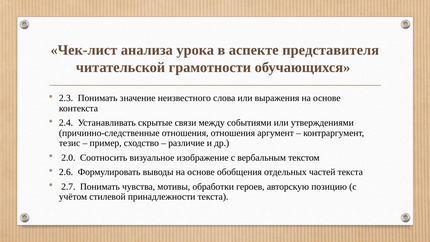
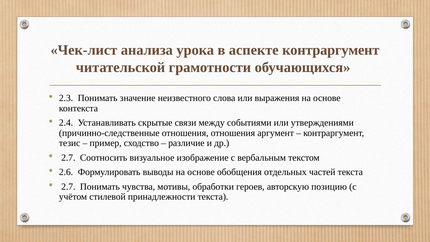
аспекте представителя: представителя -> контраргумент
2.0 at (68, 158): 2.0 -> 2.7
